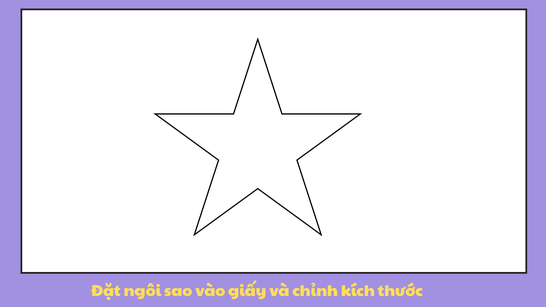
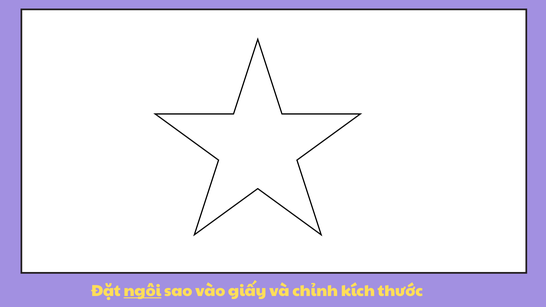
ngôi underline: none -> present
